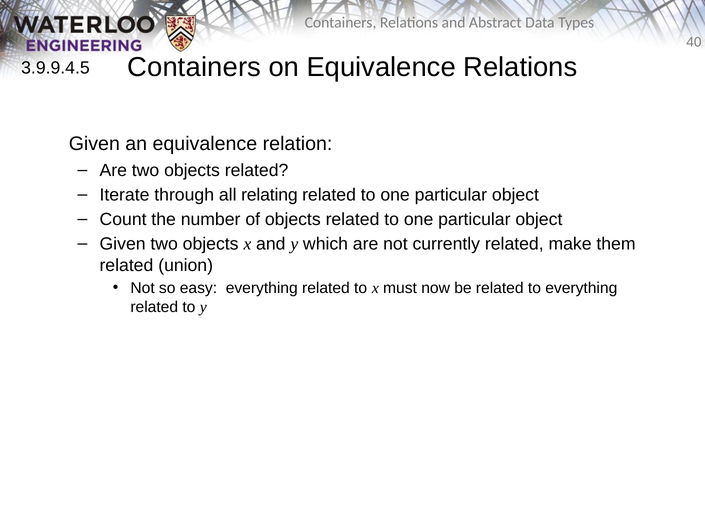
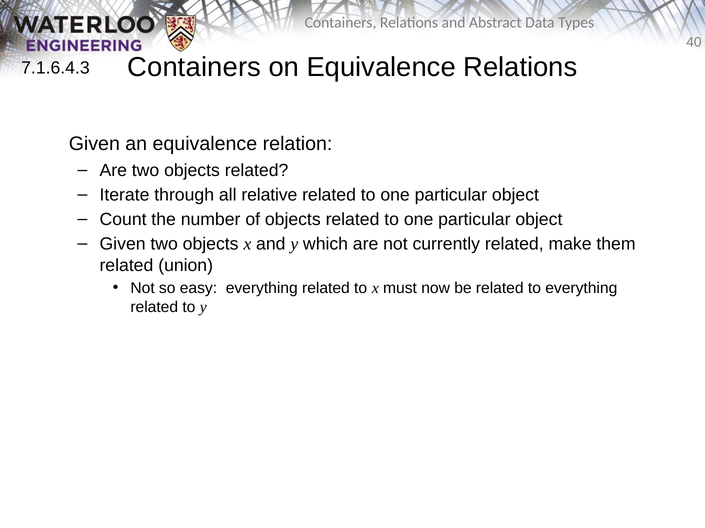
3.9.9.4.5: 3.9.9.4.5 -> 7.1.6.4.3
relating: relating -> relative
